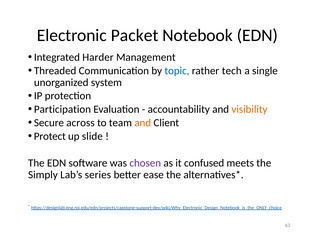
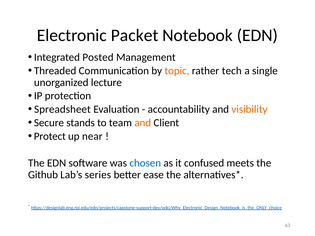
Harder: Harder -> Posted
topic colour: blue -> orange
system: system -> lecture
Participation: Participation -> Spreadsheet
across: across -> stands
slide: slide -> near
chosen colour: purple -> blue
Simply: Simply -> Github
